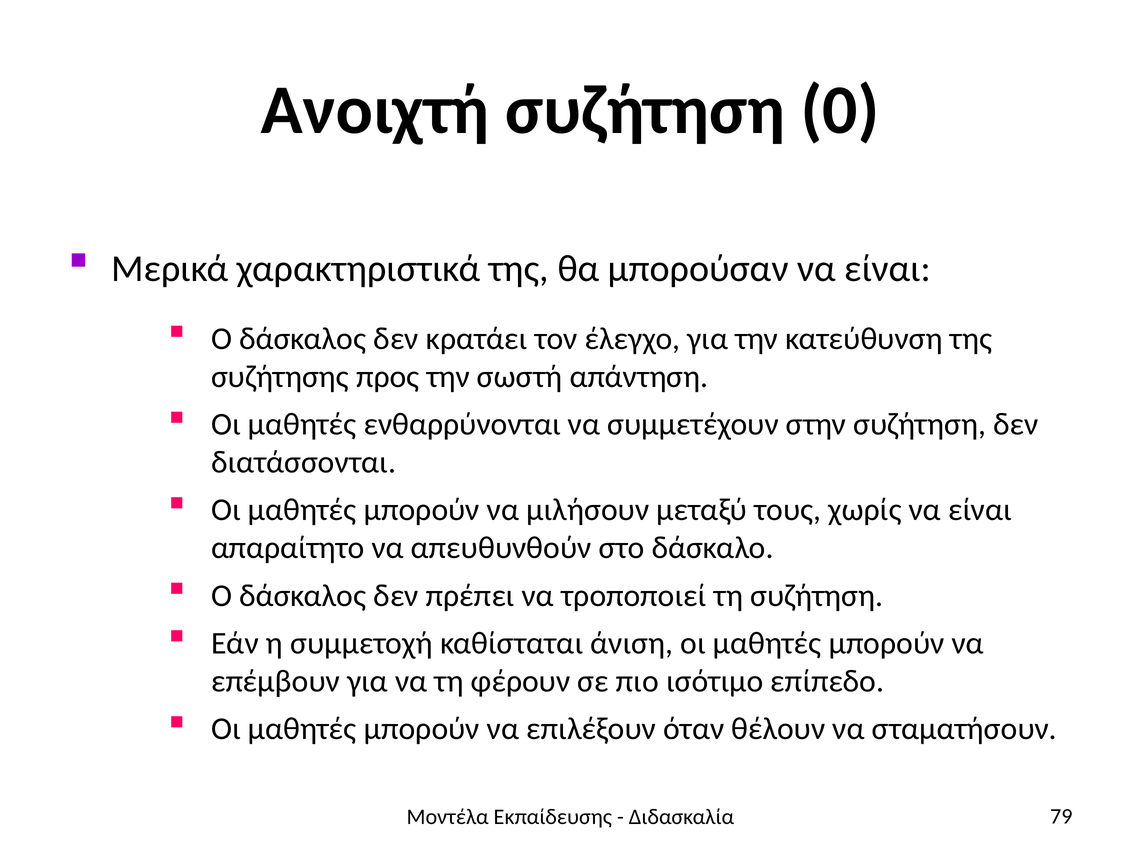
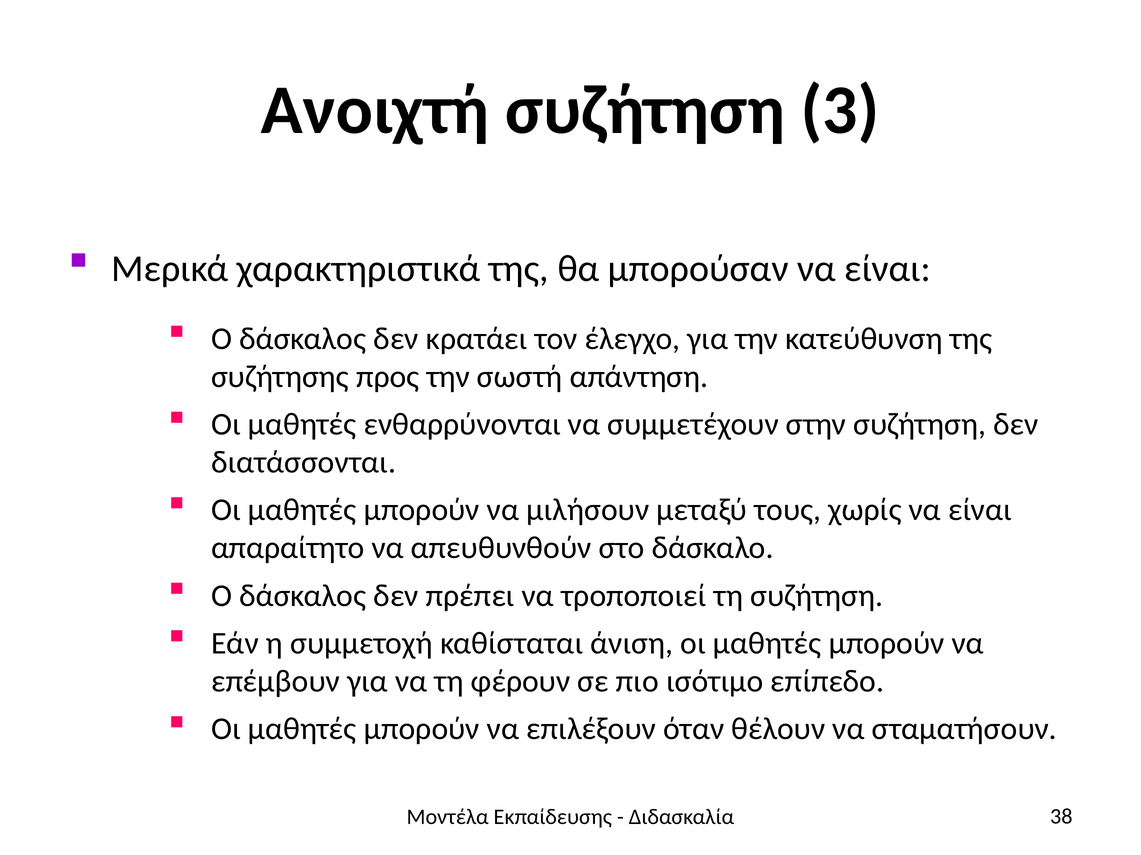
0: 0 -> 3
79: 79 -> 38
